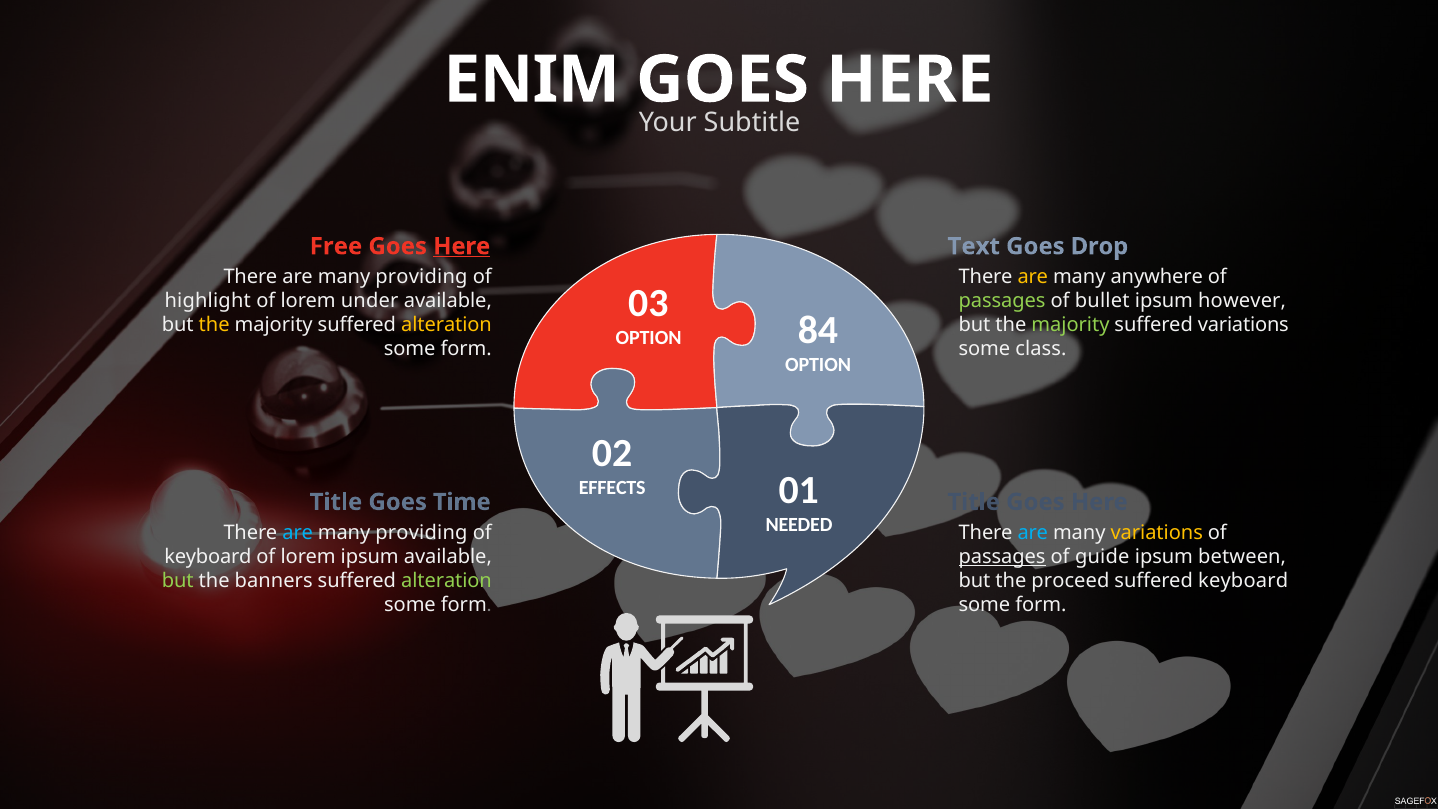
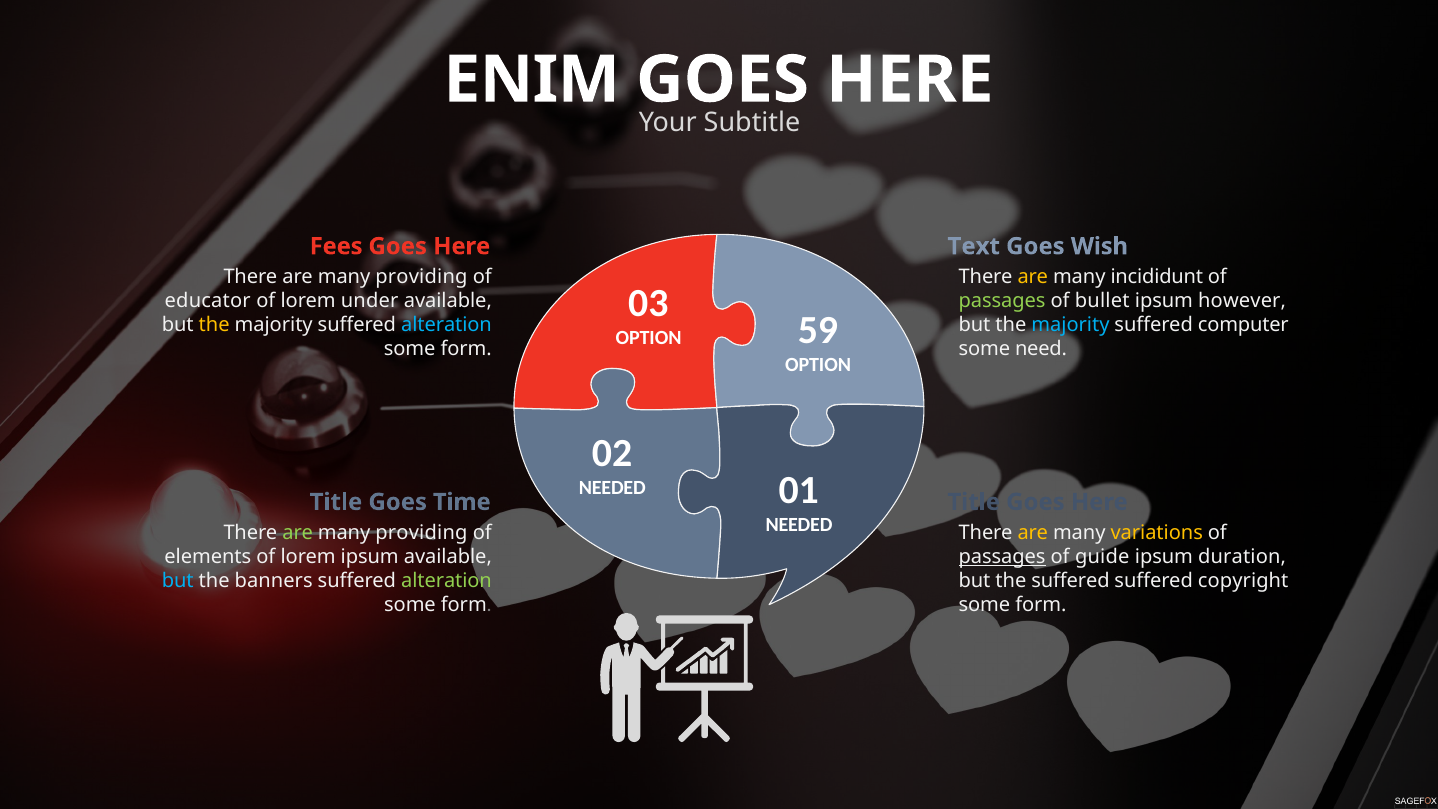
Free: Free -> Fees
Here at (462, 246) underline: present -> none
Drop: Drop -> Wish
anywhere: anywhere -> incididunt
highlight: highlight -> educator
alteration at (447, 325) colour: yellow -> light blue
majority at (1070, 325) colour: light green -> light blue
suffered variations: variations -> computer
84: 84 -> 59
class: class -> need
EFFECTS at (612, 487): EFFECTS -> NEEDED
are at (298, 533) colour: light blue -> light green
are at (1033, 533) colour: light blue -> yellow
keyboard at (208, 557): keyboard -> elements
between: between -> duration
but at (178, 581) colour: light green -> light blue
the proceed: proceed -> suffered
suffered keyboard: keyboard -> copyright
